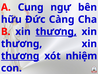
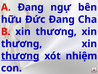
A Cung: Cung -> Đang
Đức Càng: Càng -> Đang
thương at (56, 31) underline: present -> none
